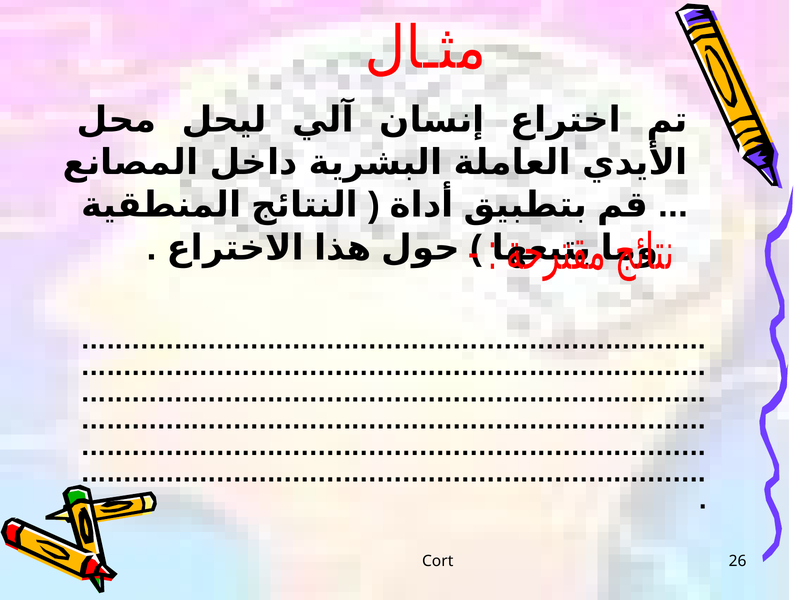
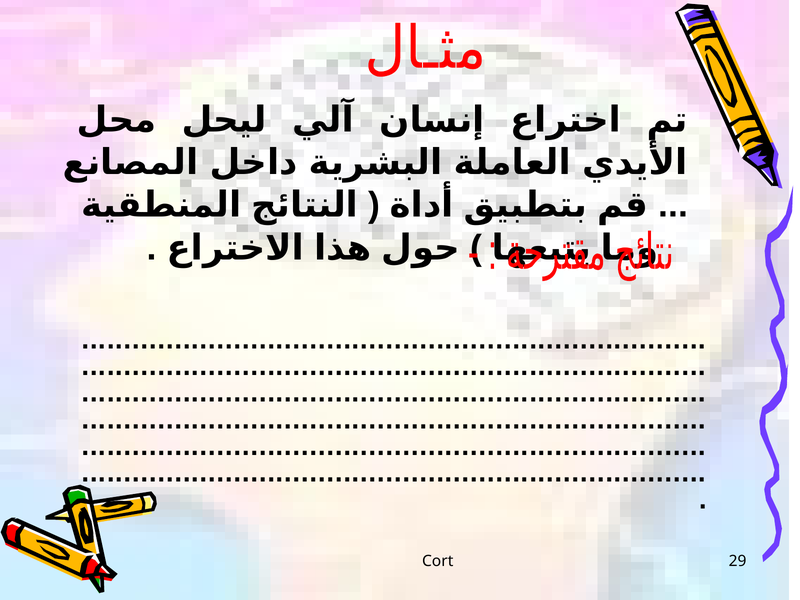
26: 26 -> 29
